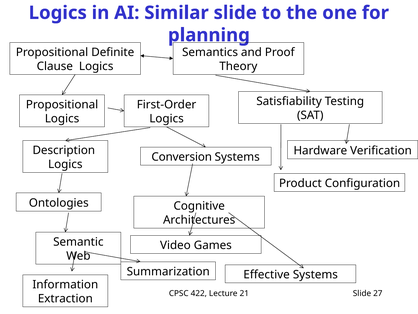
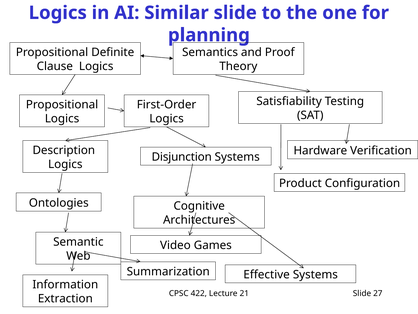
Conversion: Conversion -> Disjunction
